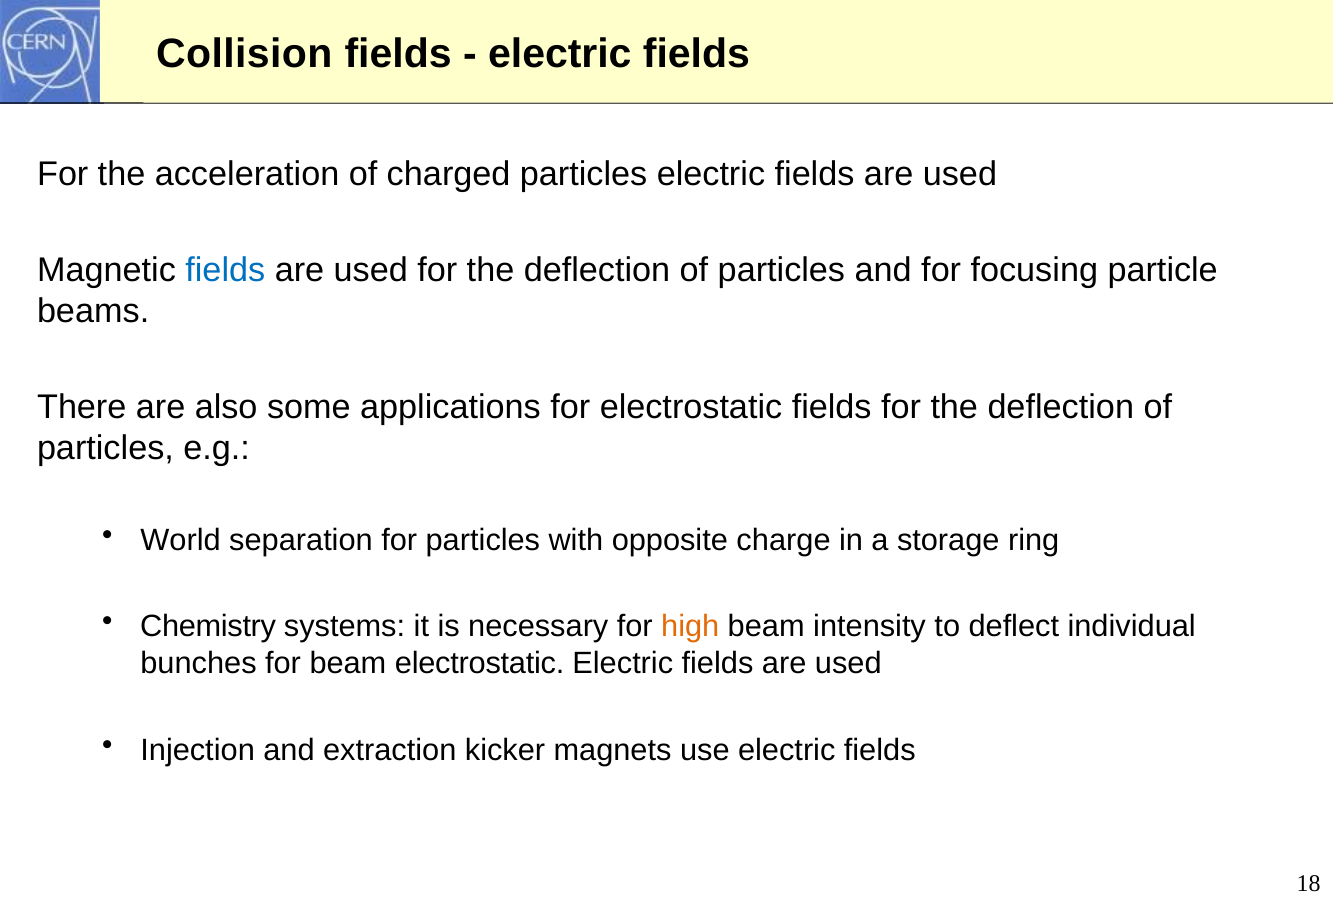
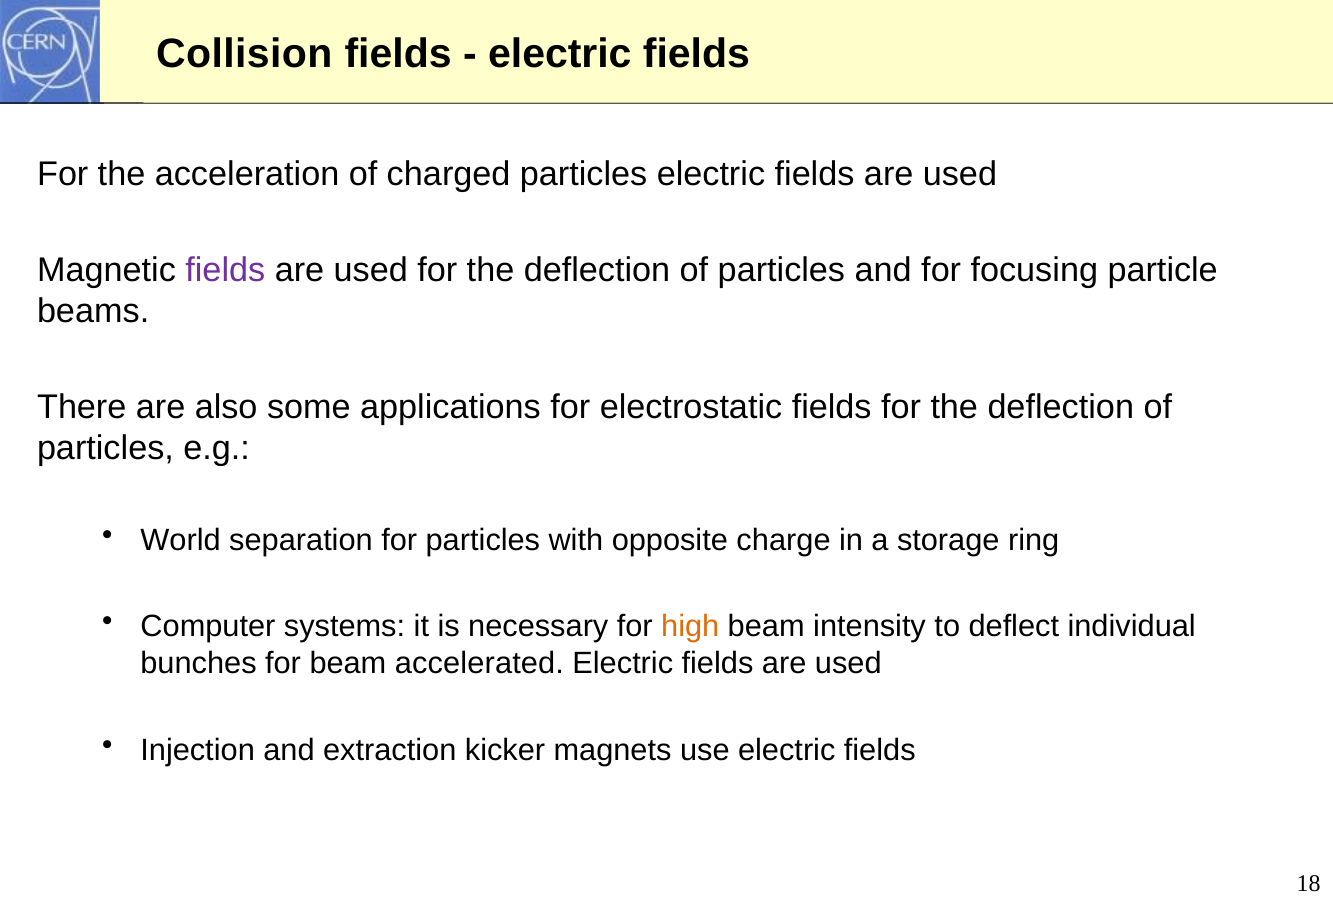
fields at (225, 270) colour: blue -> purple
Chemistry: Chemistry -> Computer
beam electrostatic: electrostatic -> accelerated
